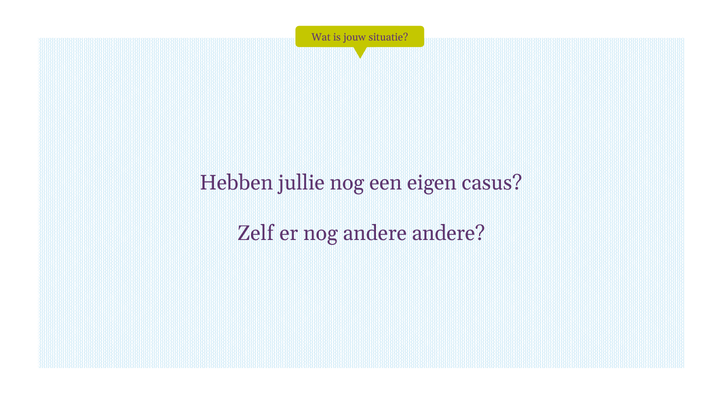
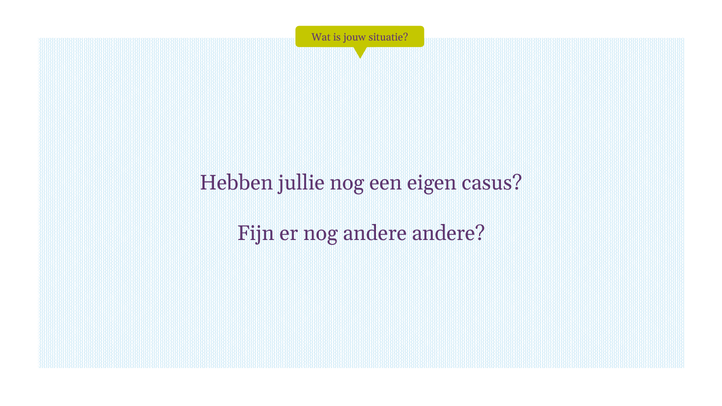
Zelf: Zelf -> Fijn
